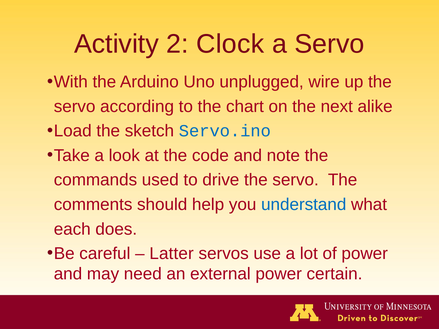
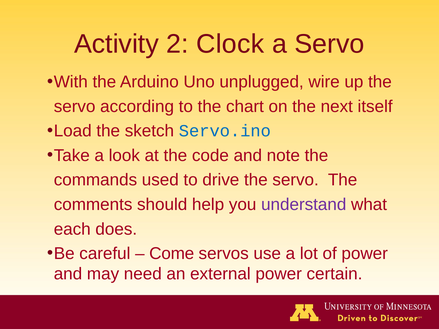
alike: alike -> itself
understand colour: blue -> purple
Latter: Latter -> Come
